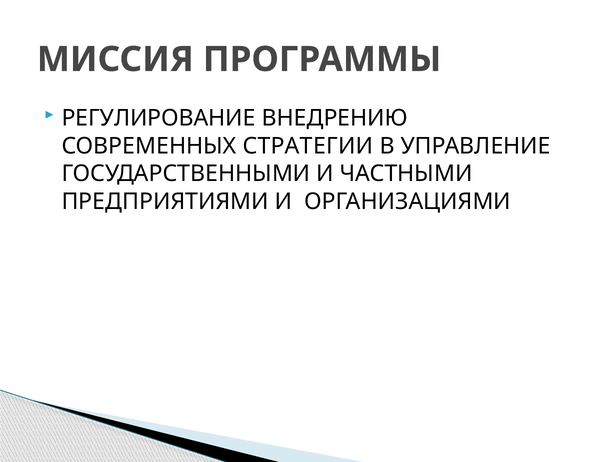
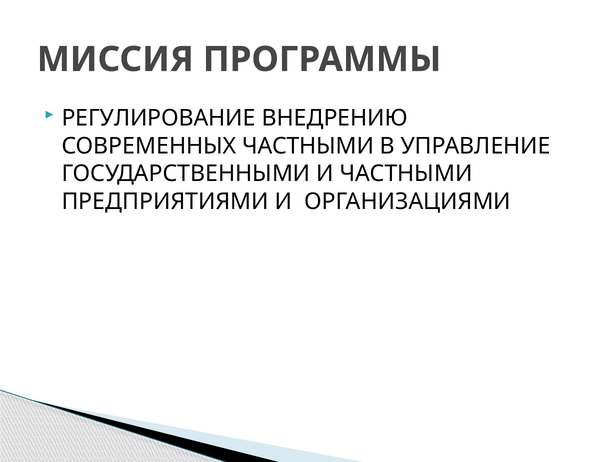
СОВРЕМЕННЫХ СТРАТЕГИИ: СТРАТЕГИИ -> ЧАСТНЫМИ
